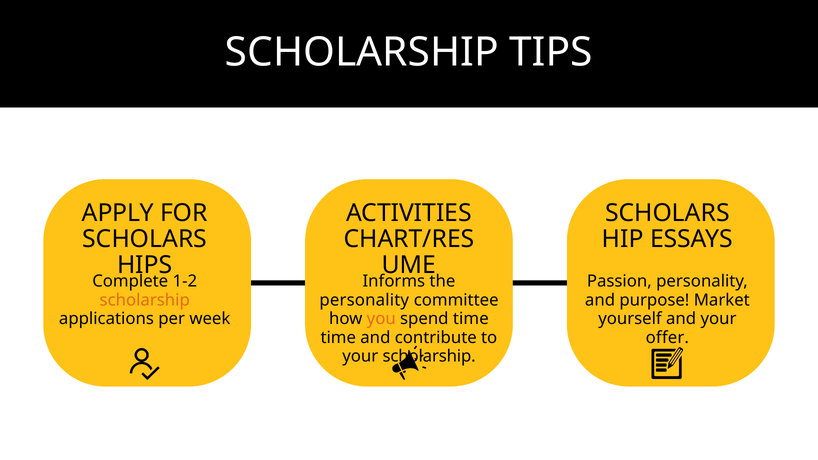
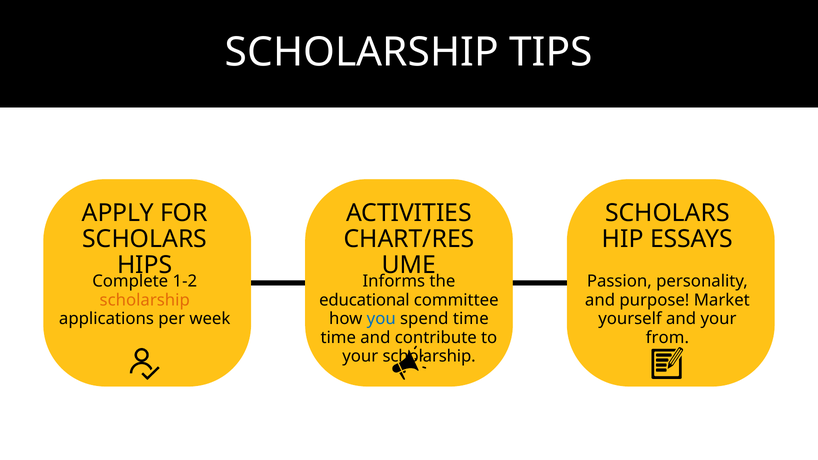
personality at (364, 300): personality -> educational
you colour: orange -> blue
offer: offer -> from
